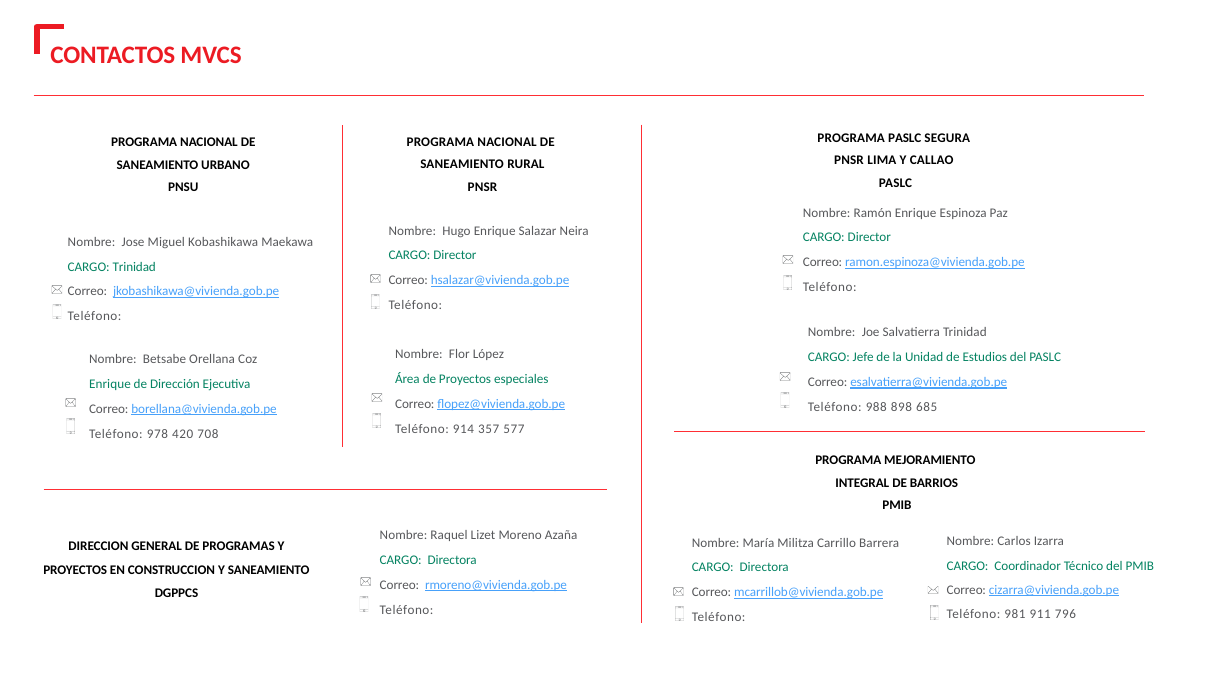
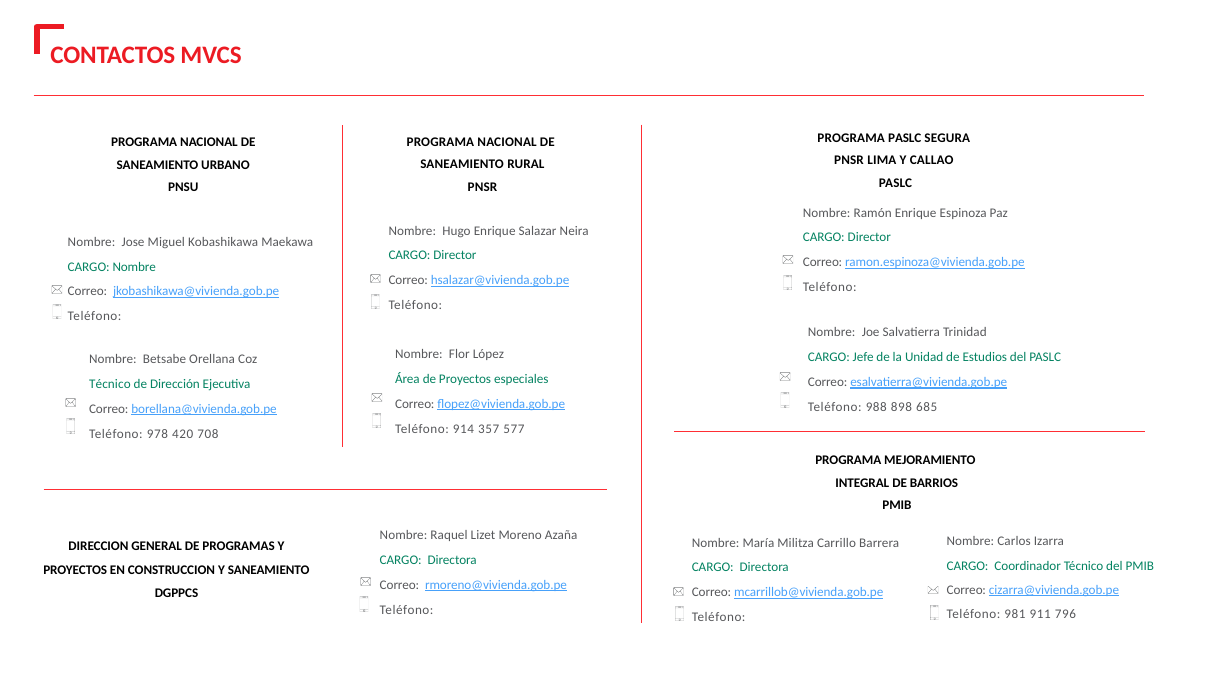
CARGO Trinidad: Trinidad -> Nombre
Enrique at (110, 384): Enrique -> Técnico
